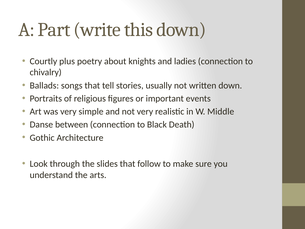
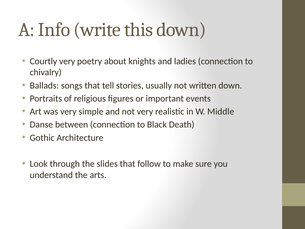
Part: Part -> Info
Courtly plus: plus -> very
